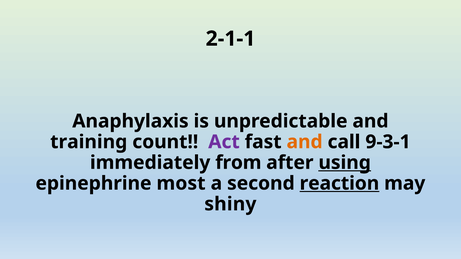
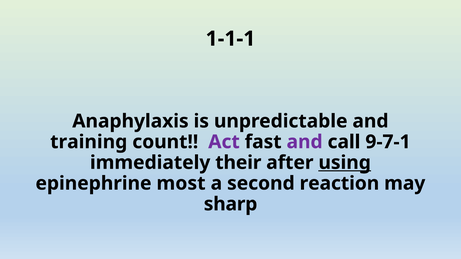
2-1-1: 2-1-1 -> 1-1-1
and at (305, 142) colour: orange -> purple
9-3-1: 9-3-1 -> 9-7-1
from: from -> their
reaction underline: present -> none
shiny: shiny -> sharp
